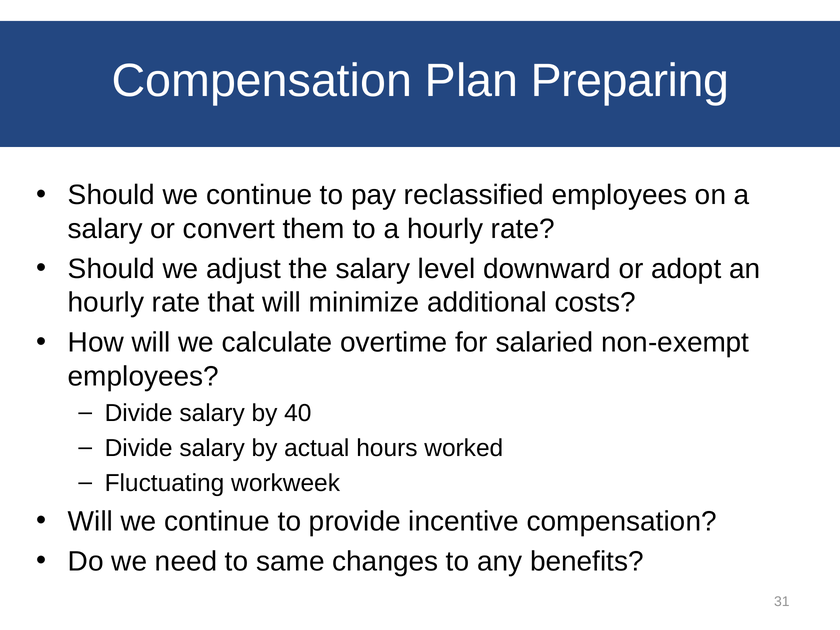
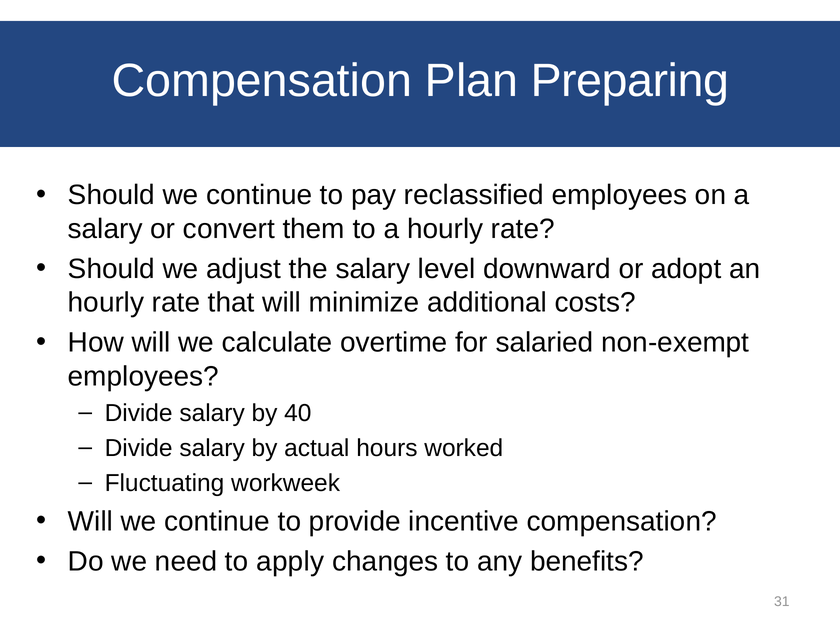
same: same -> apply
